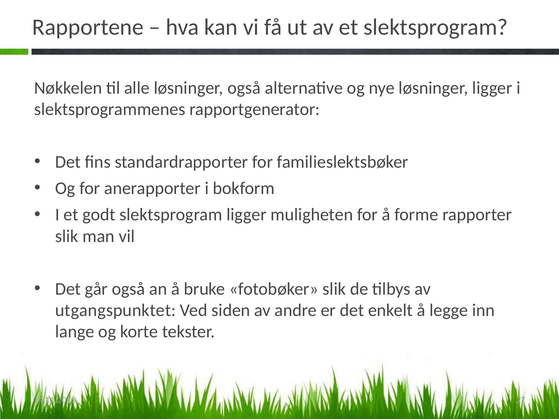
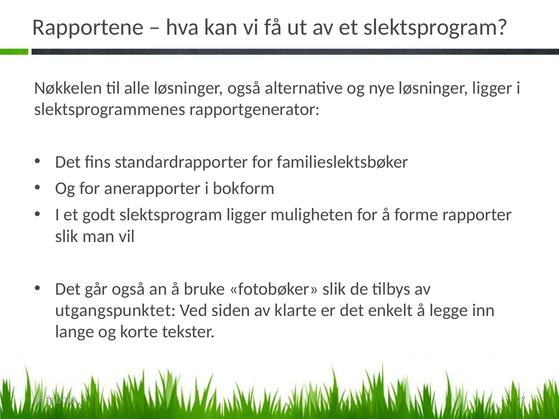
andre: andre -> klarte
